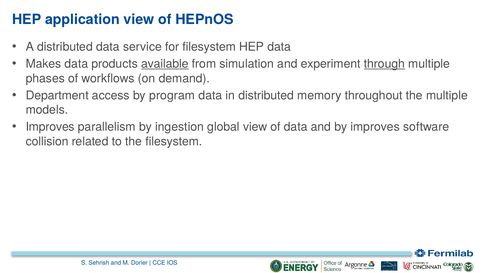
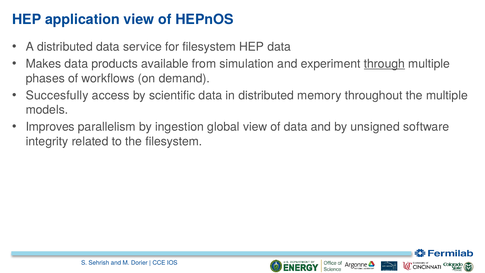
available underline: present -> none
Department: Department -> Succesfully
program: program -> scientific
by improves: improves -> unsigned
collision: collision -> integrity
